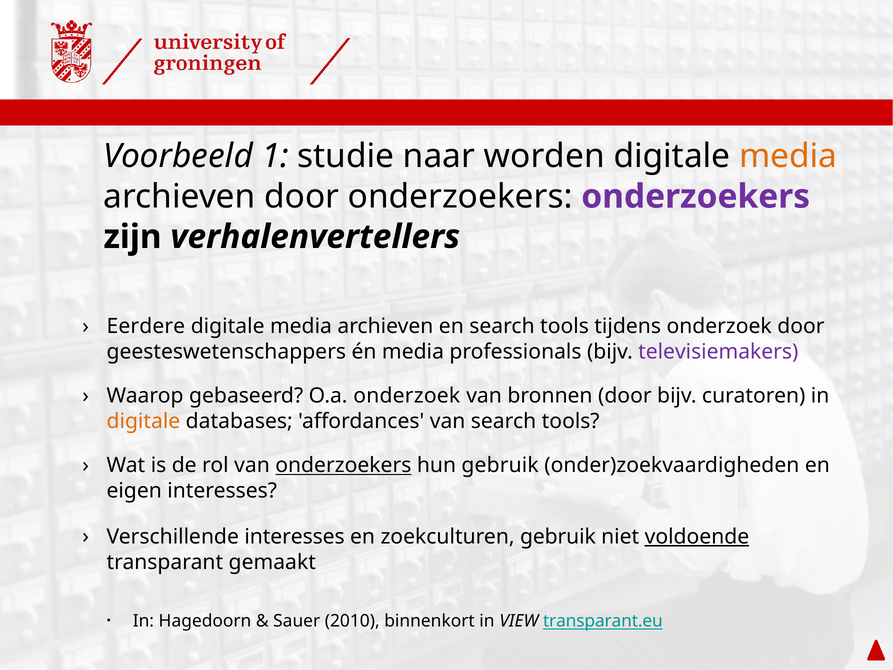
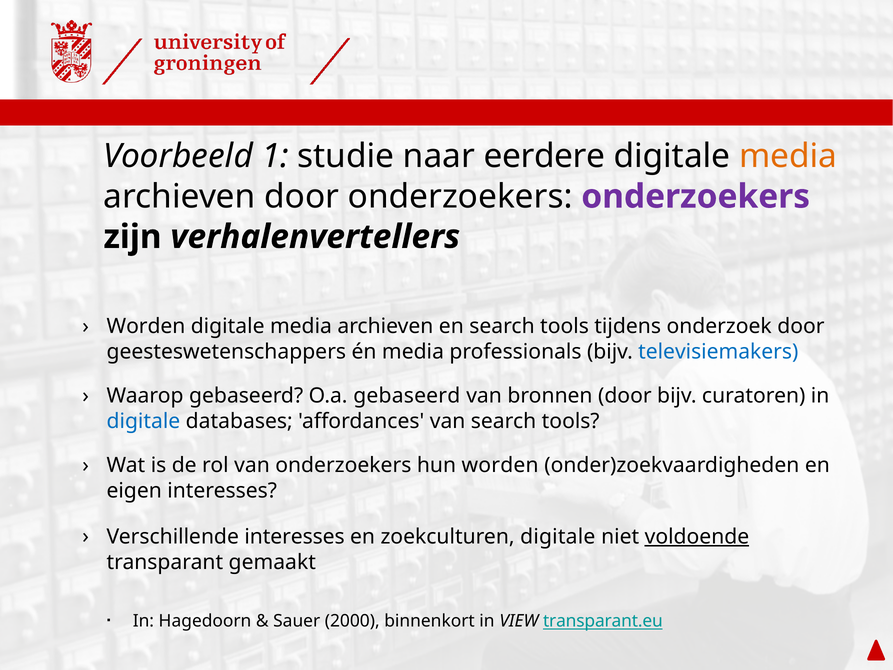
worden: worden -> eerdere
Eerdere at (146, 326): Eerdere -> Worden
televisiemakers colour: purple -> blue
O.a onderzoek: onderzoek -> gebaseerd
digitale at (143, 421) colour: orange -> blue
onderzoekers at (343, 465) underline: present -> none
hun gebruik: gebruik -> worden
zoekculturen gebruik: gebruik -> digitale
2010: 2010 -> 2000
